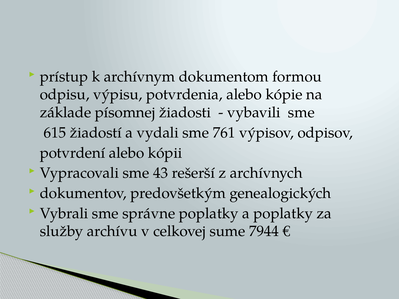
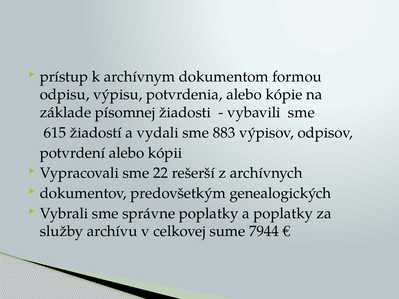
761: 761 -> 883
43: 43 -> 22
